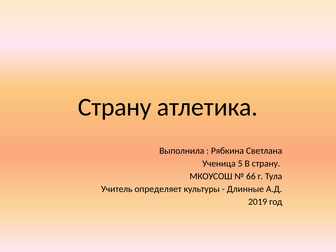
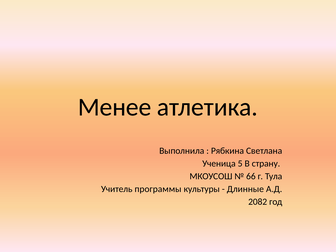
Страну at (115, 107): Страну -> Менее
определяет: определяет -> программы
2019: 2019 -> 2082
